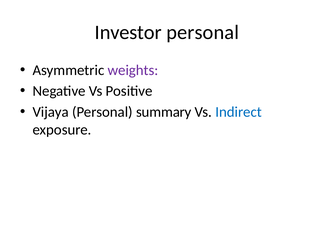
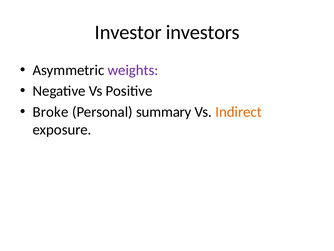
Investor personal: personal -> investors
Vijaya: Vijaya -> Broke
Indirect colour: blue -> orange
